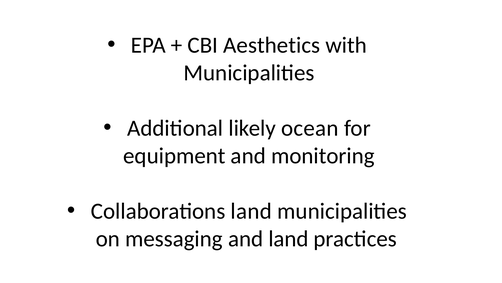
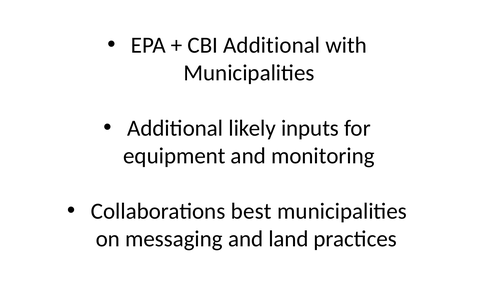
CBI Aesthetics: Aesthetics -> Additional
ocean: ocean -> inputs
Collaborations land: land -> best
